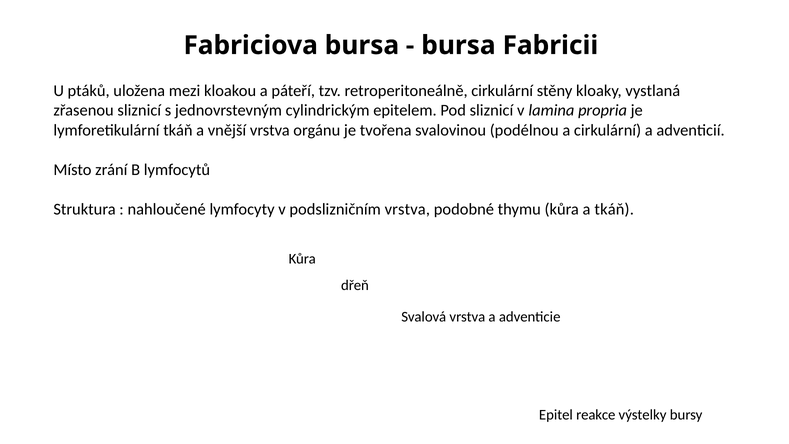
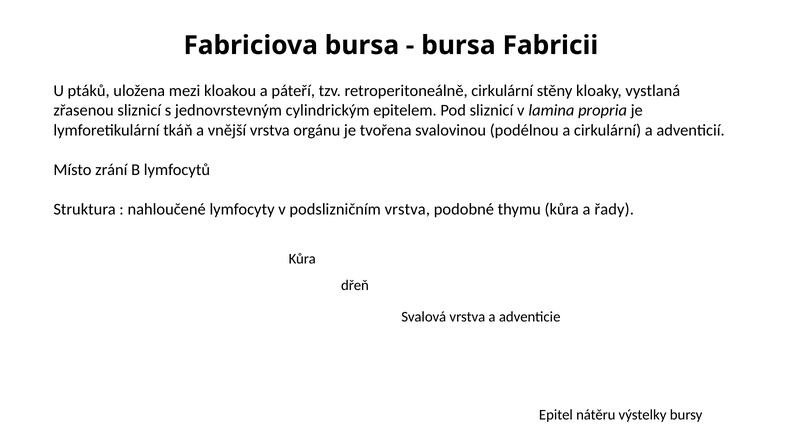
a tkáň: tkáň -> řady
reakce: reakce -> nátěru
